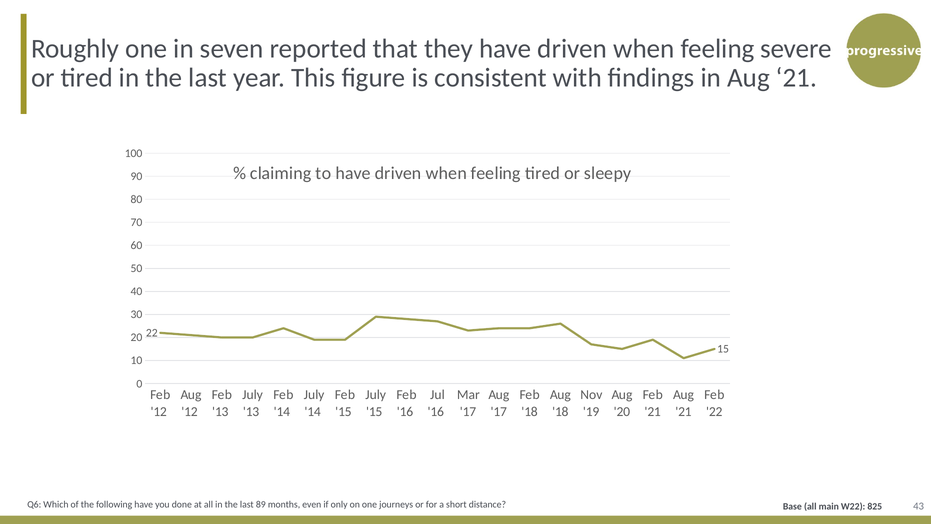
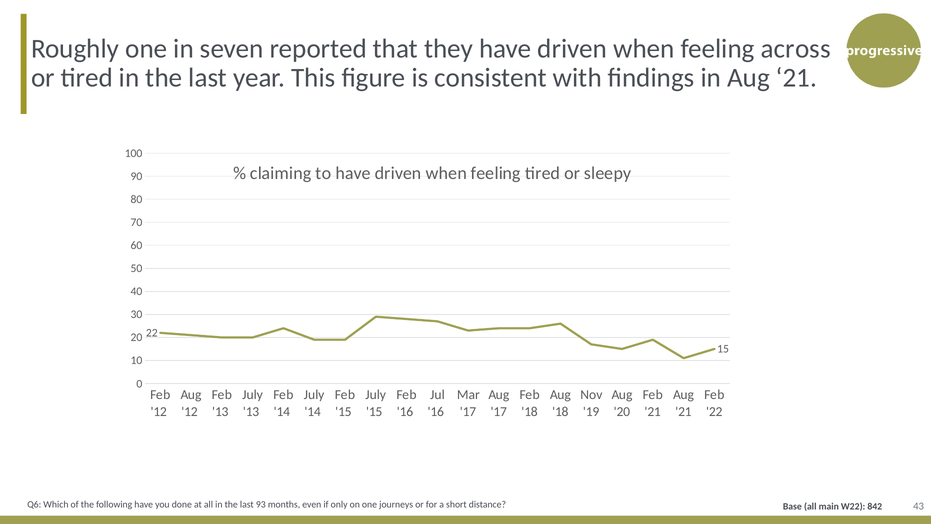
severe: severe -> across
89: 89 -> 93
825: 825 -> 842
